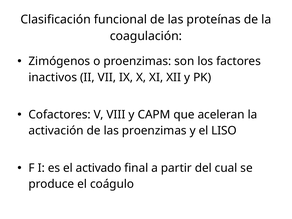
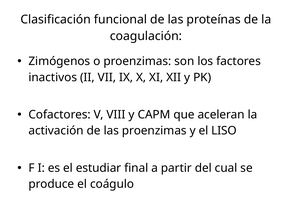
activado: activado -> estudiar
